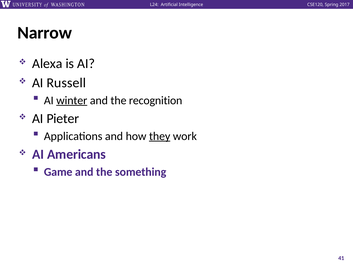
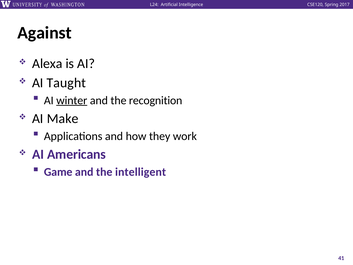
Narrow: Narrow -> Against
Russell: Russell -> Taught
Pieter: Pieter -> Make
they underline: present -> none
something: something -> intelligent
